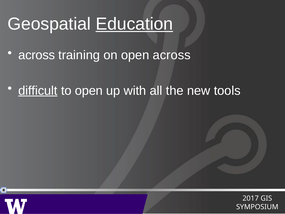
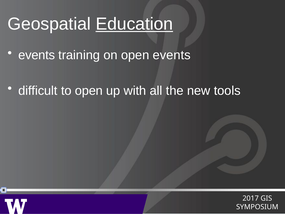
across at (37, 55): across -> events
open across: across -> events
difficult underline: present -> none
